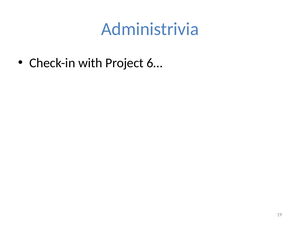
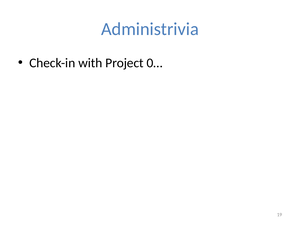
6…: 6… -> 0…
